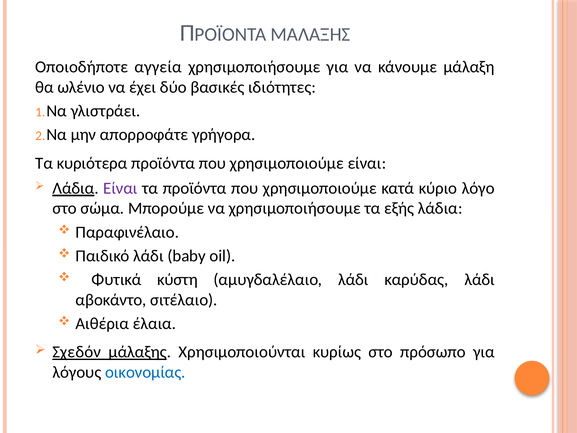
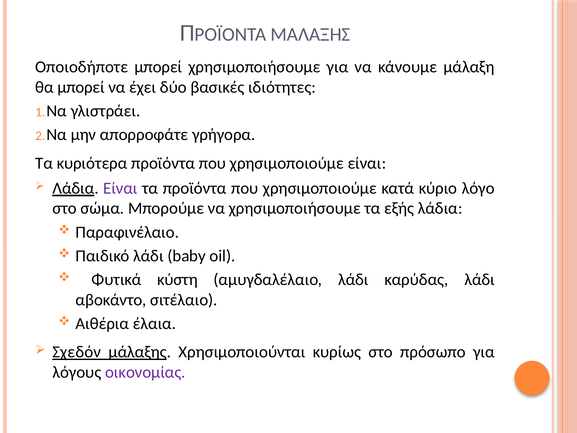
Οποιοδήποτε αγγεία: αγγεία -> μπορεί
θα ωλένιο: ωλένιο -> μπορεί
οικονομίας colour: blue -> purple
